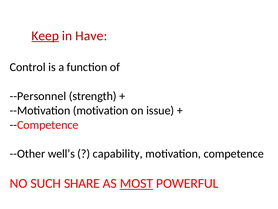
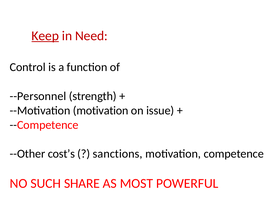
Have: Have -> Need
well’s: well’s -> cost’s
capability: capability -> sanctions
MOST underline: present -> none
